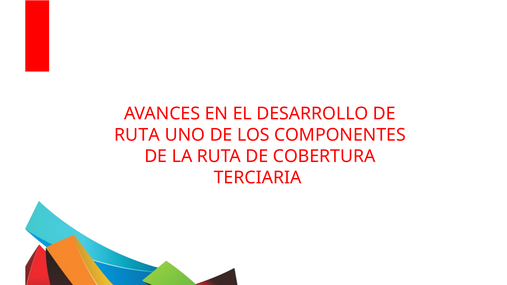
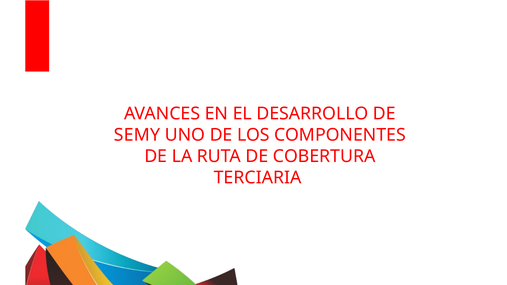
RUTA at (137, 135): RUTA -> SEMY
